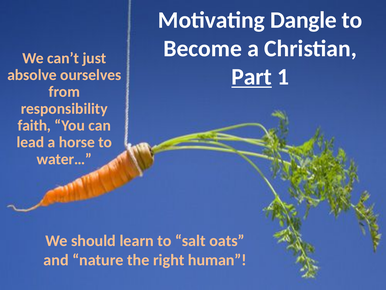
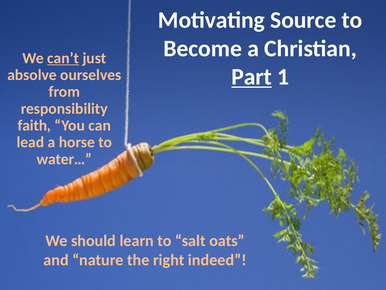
Dangle: Dangle -> Source
can’t underline: none -> present
human: human -> indeed
